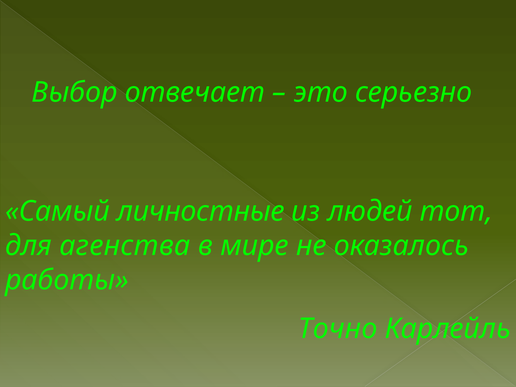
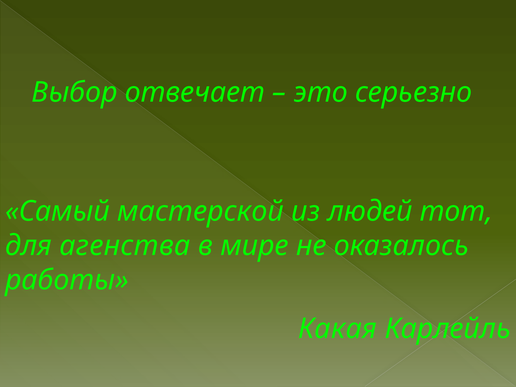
личностные: личностные -> мастерской
Точно: Точно -> Какая
